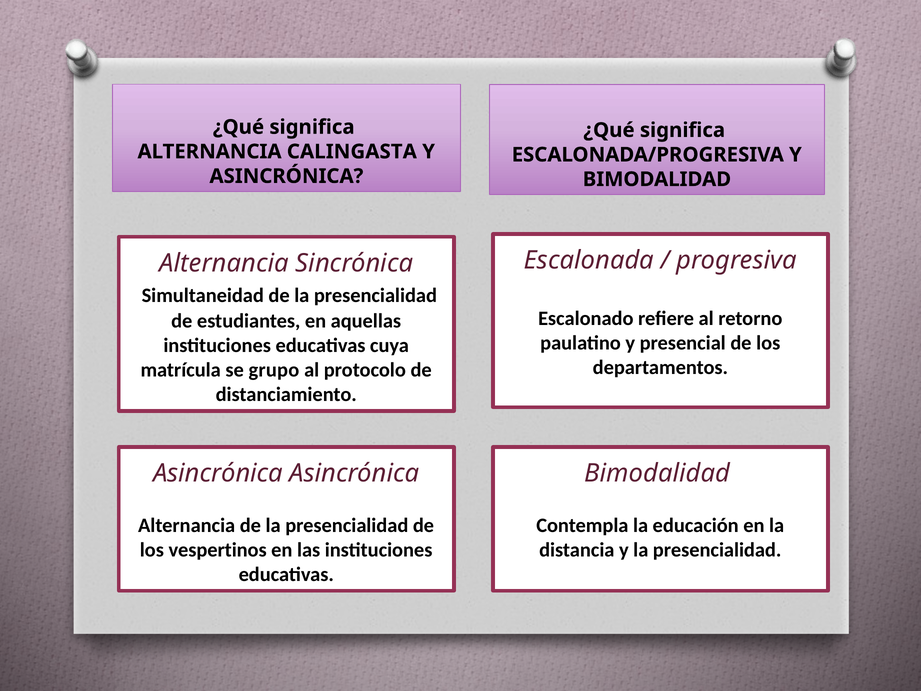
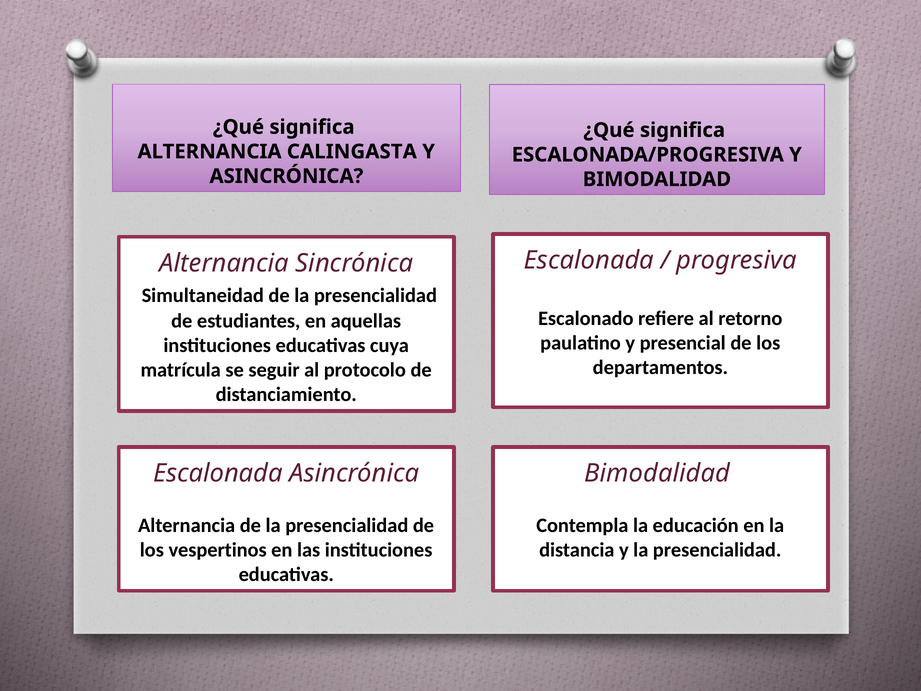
grupo: grupo -> seguir
Asincrónica at (218, 473): Asincrónica -> Escalonada
